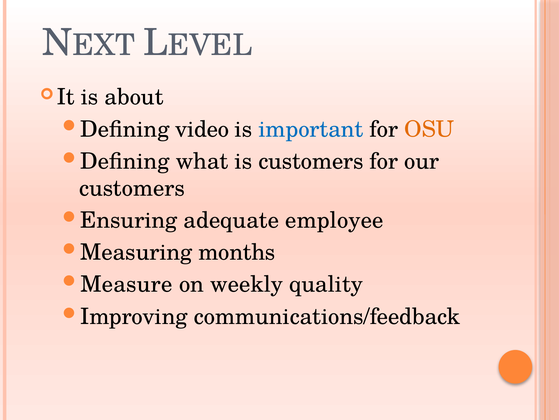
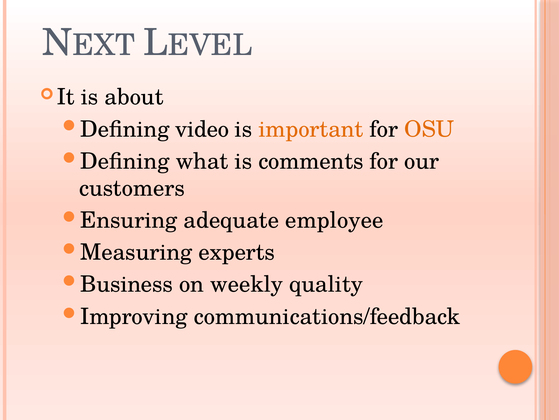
important colour: blue -> orange
is customers: customers -> comments
months: months -> experts
Measure: Measure -> Business
